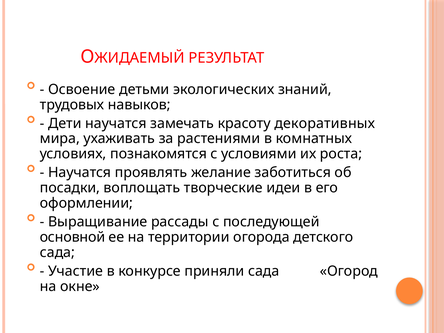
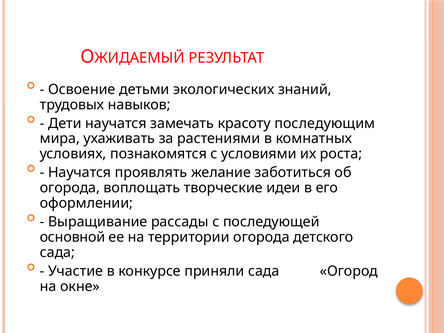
декоративных: декоративных -> последующим
посадки at (70, 188): посадки -> огорода
